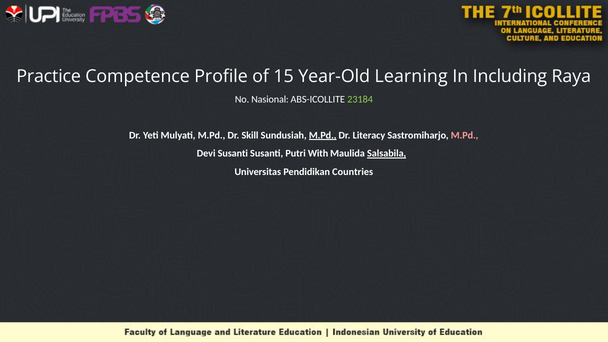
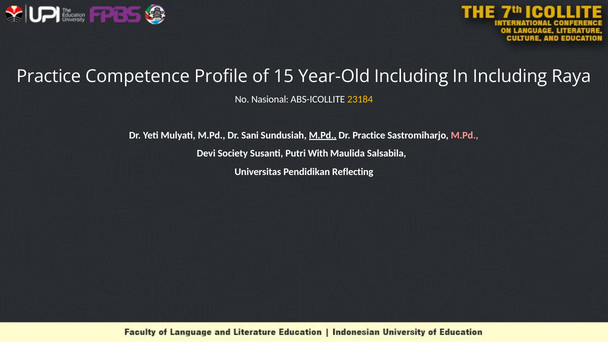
Year-Old Learning: Learning -> Including
23184 colour: light green -> yellow
Skill: Skill -> Sani
Dr Literacy: Literacy -> Practice
Devi Susanti: Susanti -> Society
Salsabila underline: present -> none
Countries: Countries -> Reflecting
